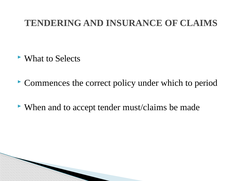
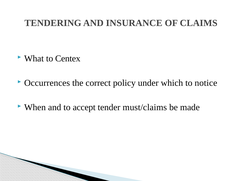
Selects: Selects -> Centex
Commences: Commences -> Occurrences
period: period -> notice
